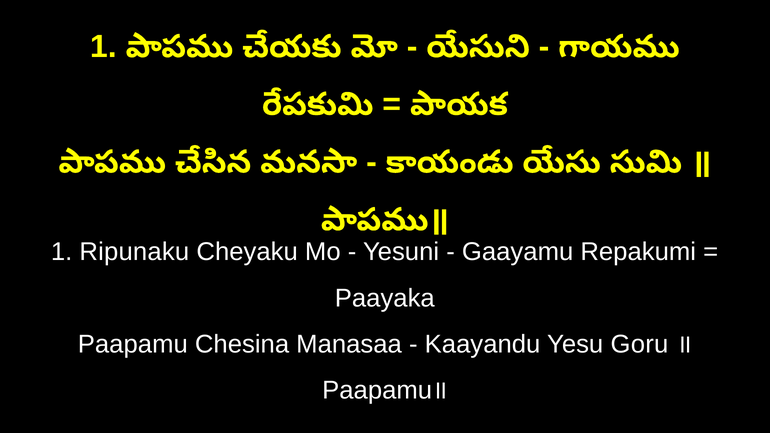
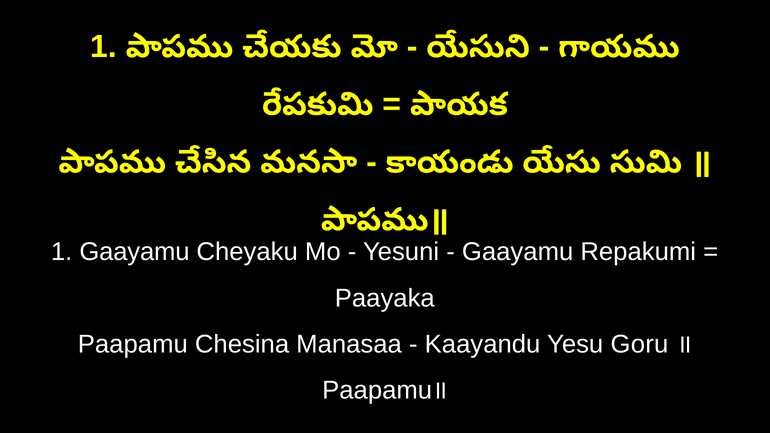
1 Ripunaku: Ripunaku -> Gaayamu
